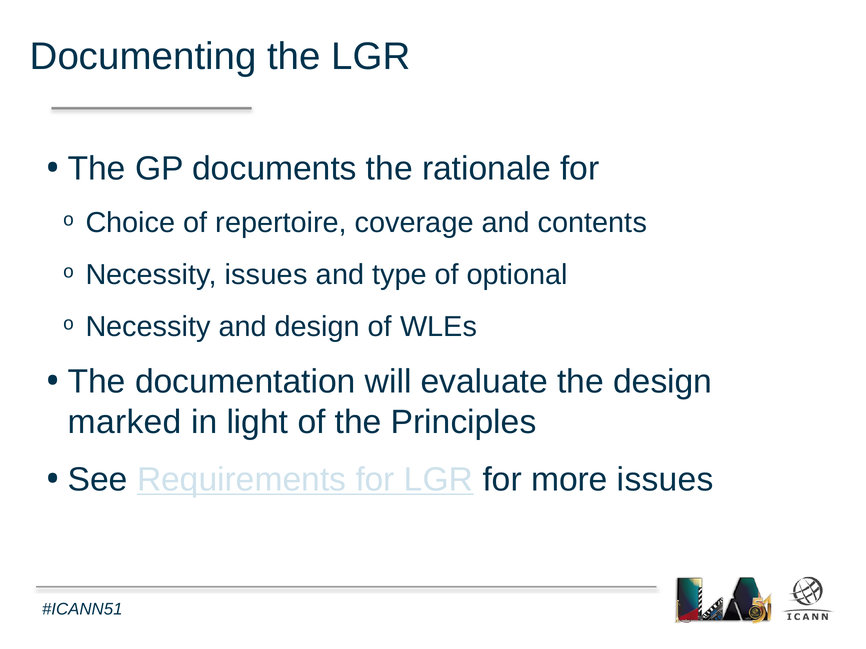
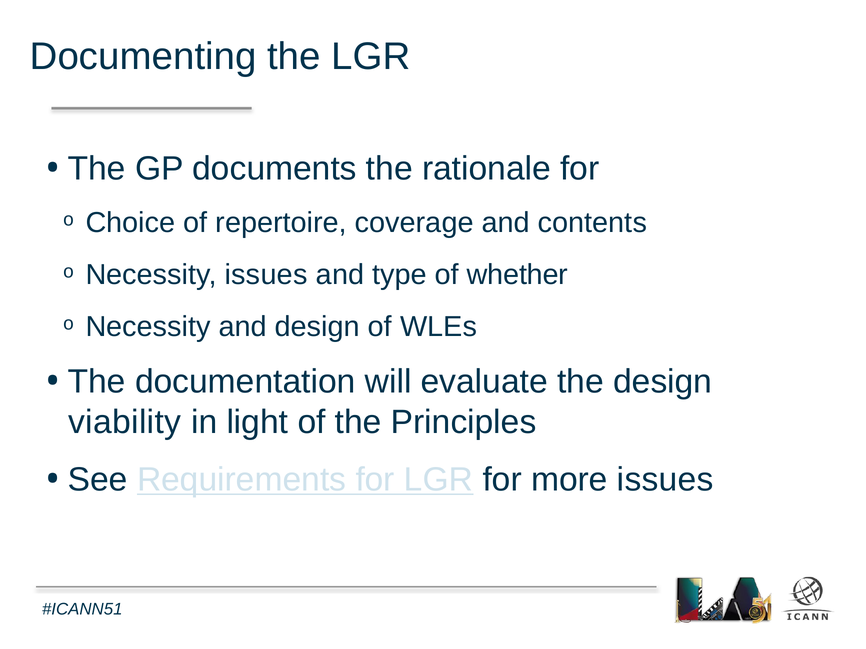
optional: optional -> whether
marked: marked -> viability
